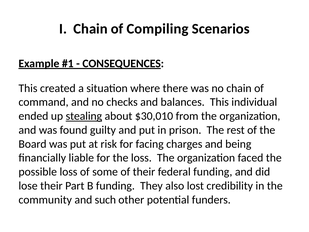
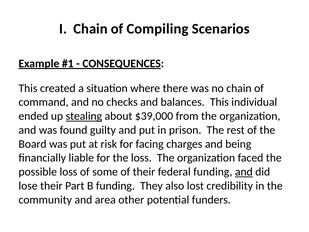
$30,010: $30,010 -> $39,000
and at (244, 172) underline: none -> present
such: such -> area
